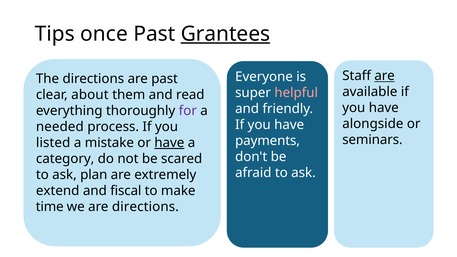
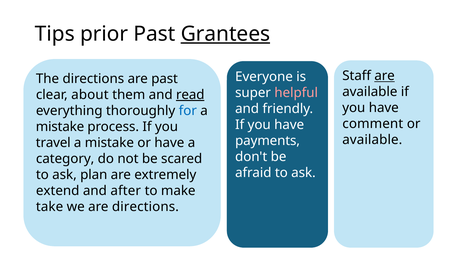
once: once -> prior
read underline: none -> present
for colour: purple -> blue
alongside: alongside -> comment
needed at (60, 127): needed -> mistake
seminars at (372, 140): seminars -> available
listed: listed -> travel
have at (169, 143) underline: present -> none
fiscal: fiscal -> after
time: time -> take
